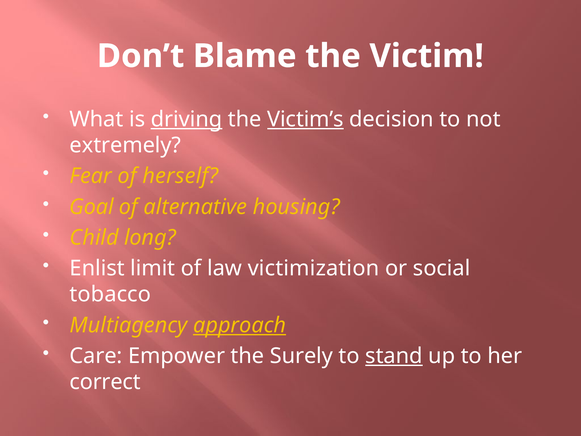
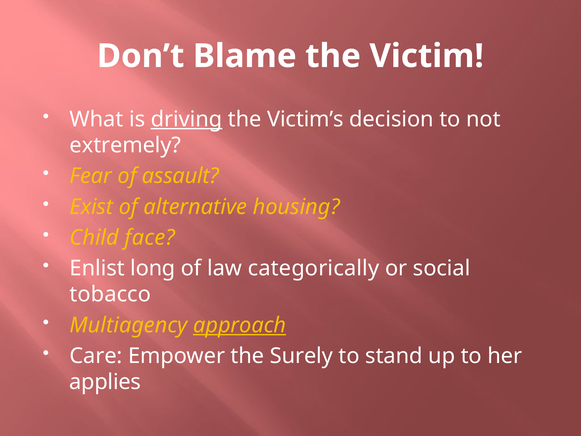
Victim’s underline: present -> none
herself: herself -> assault
Goal: Goal -> Exist
long: long -> face
limit: limit -> long
victimization: victimization -> categorically
stand underline: present -> none
correct: correct -> applies
